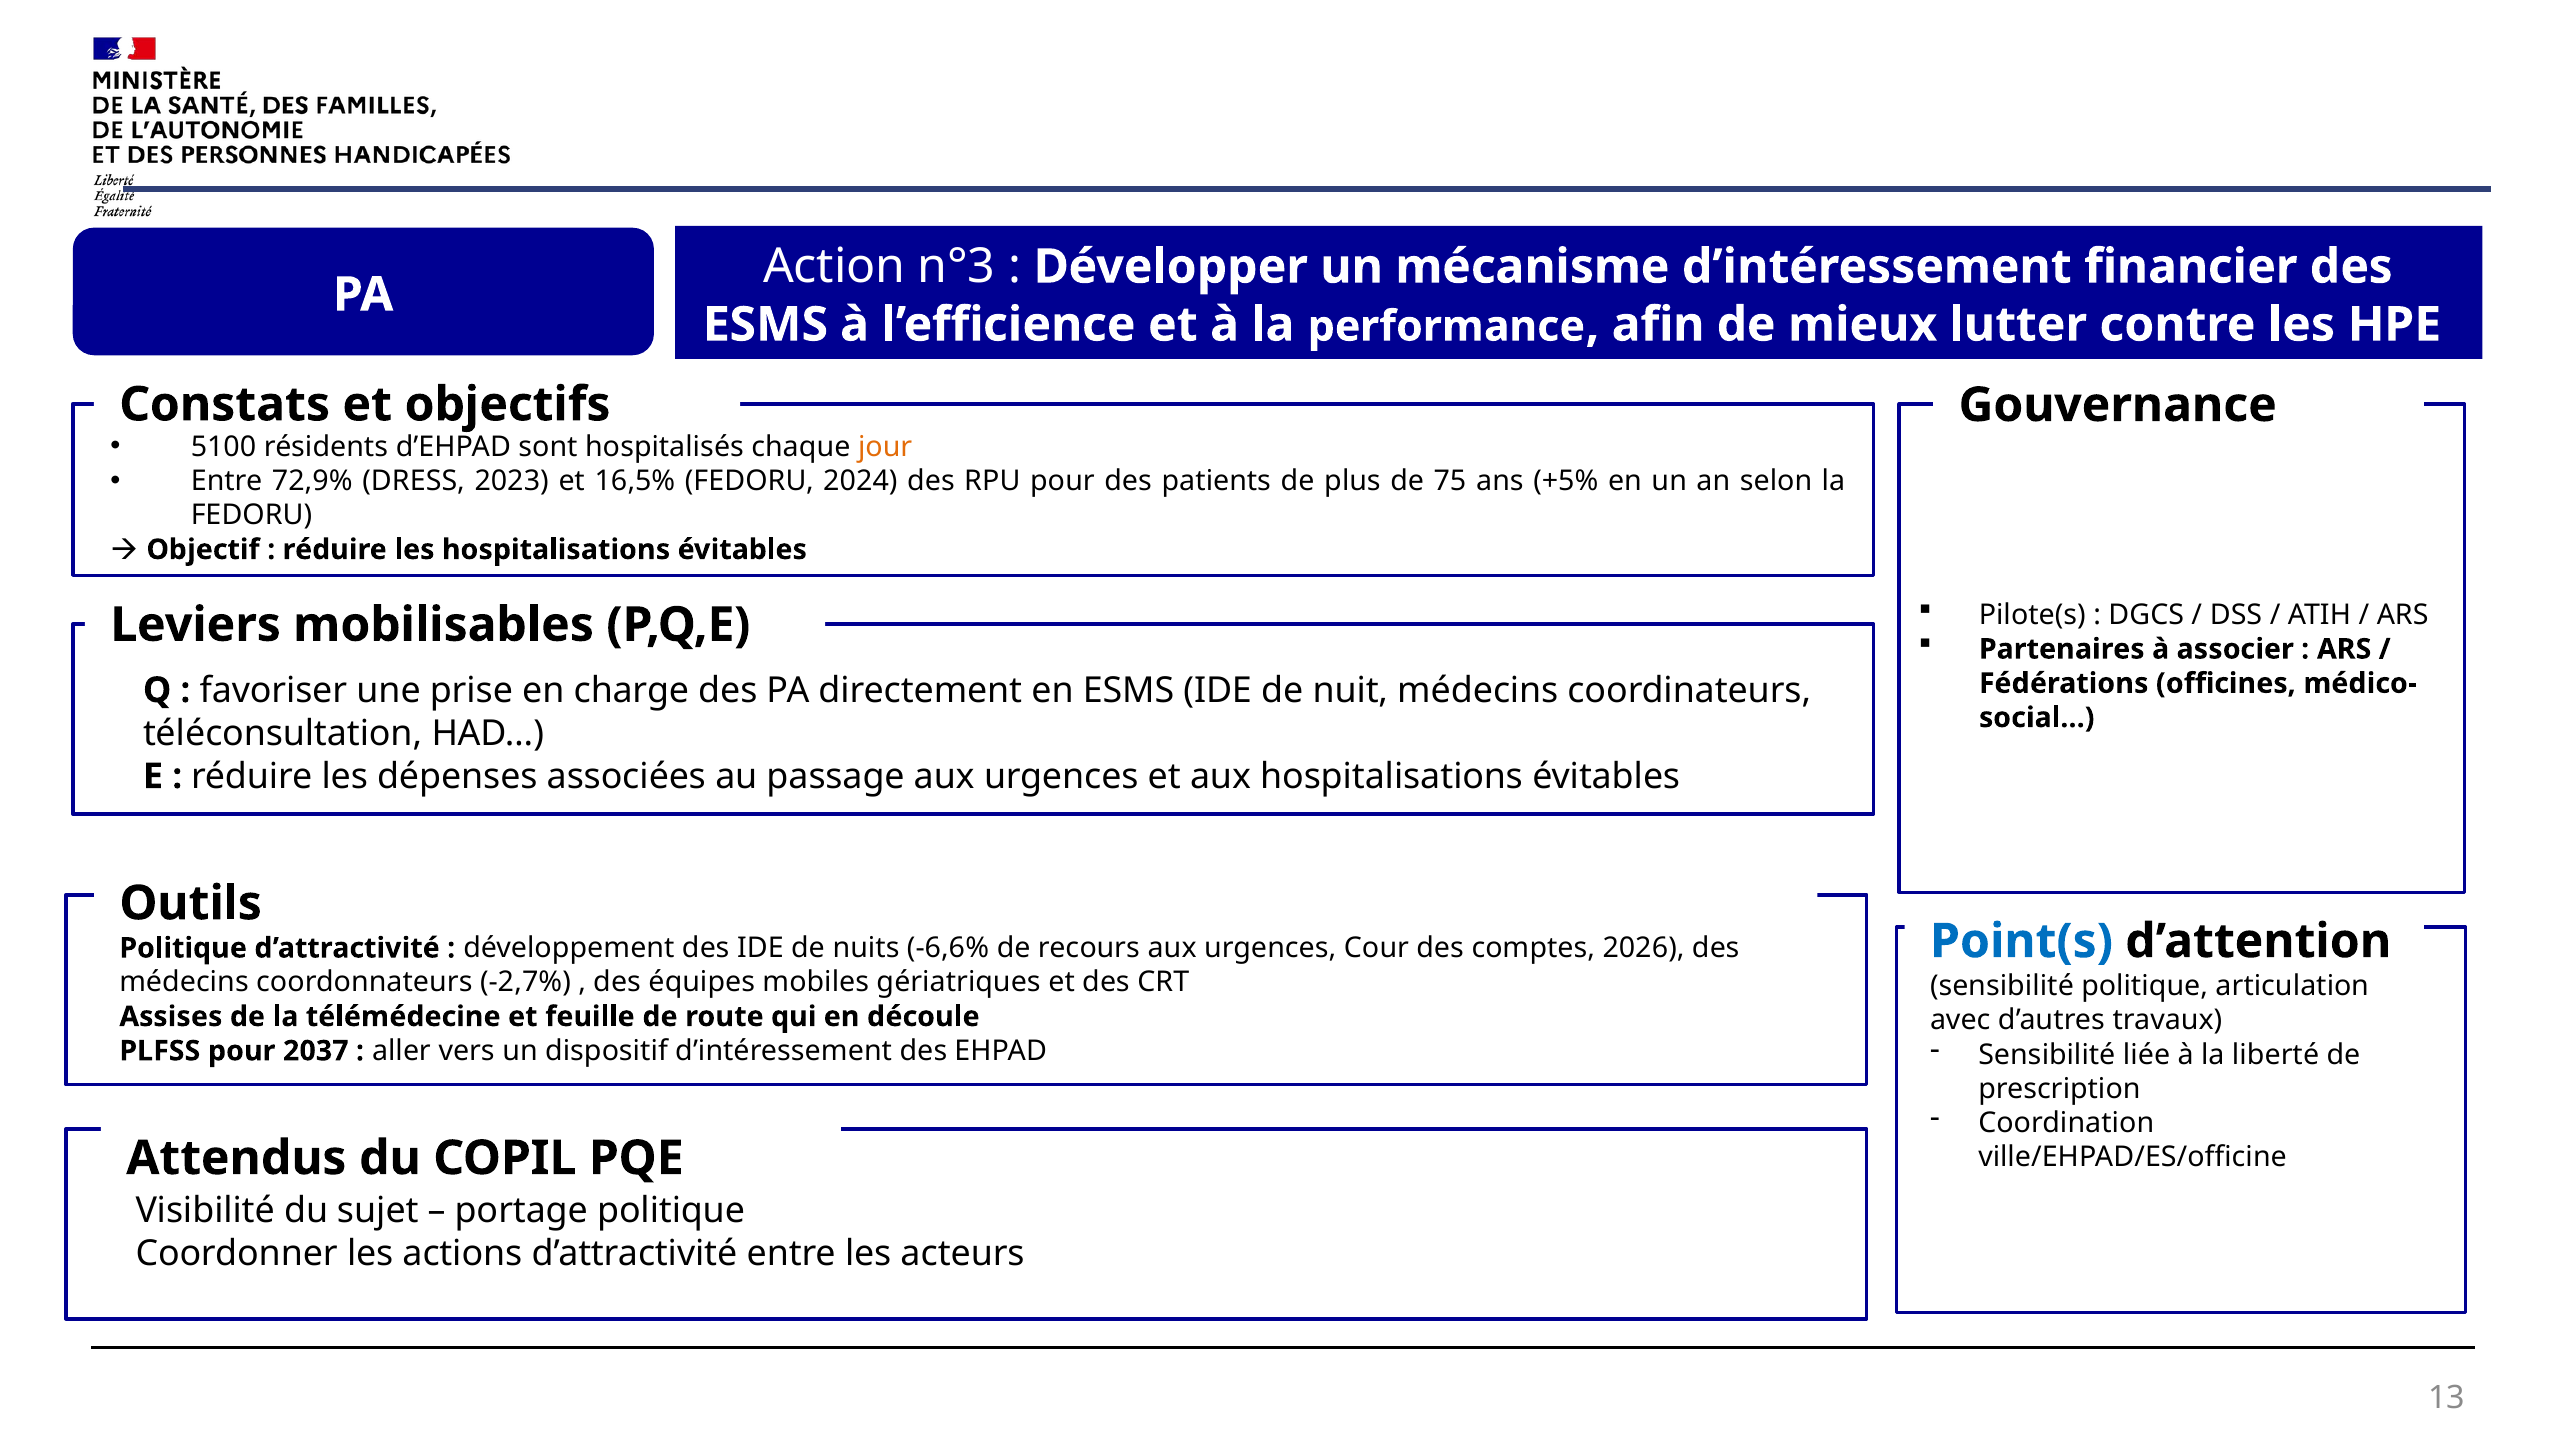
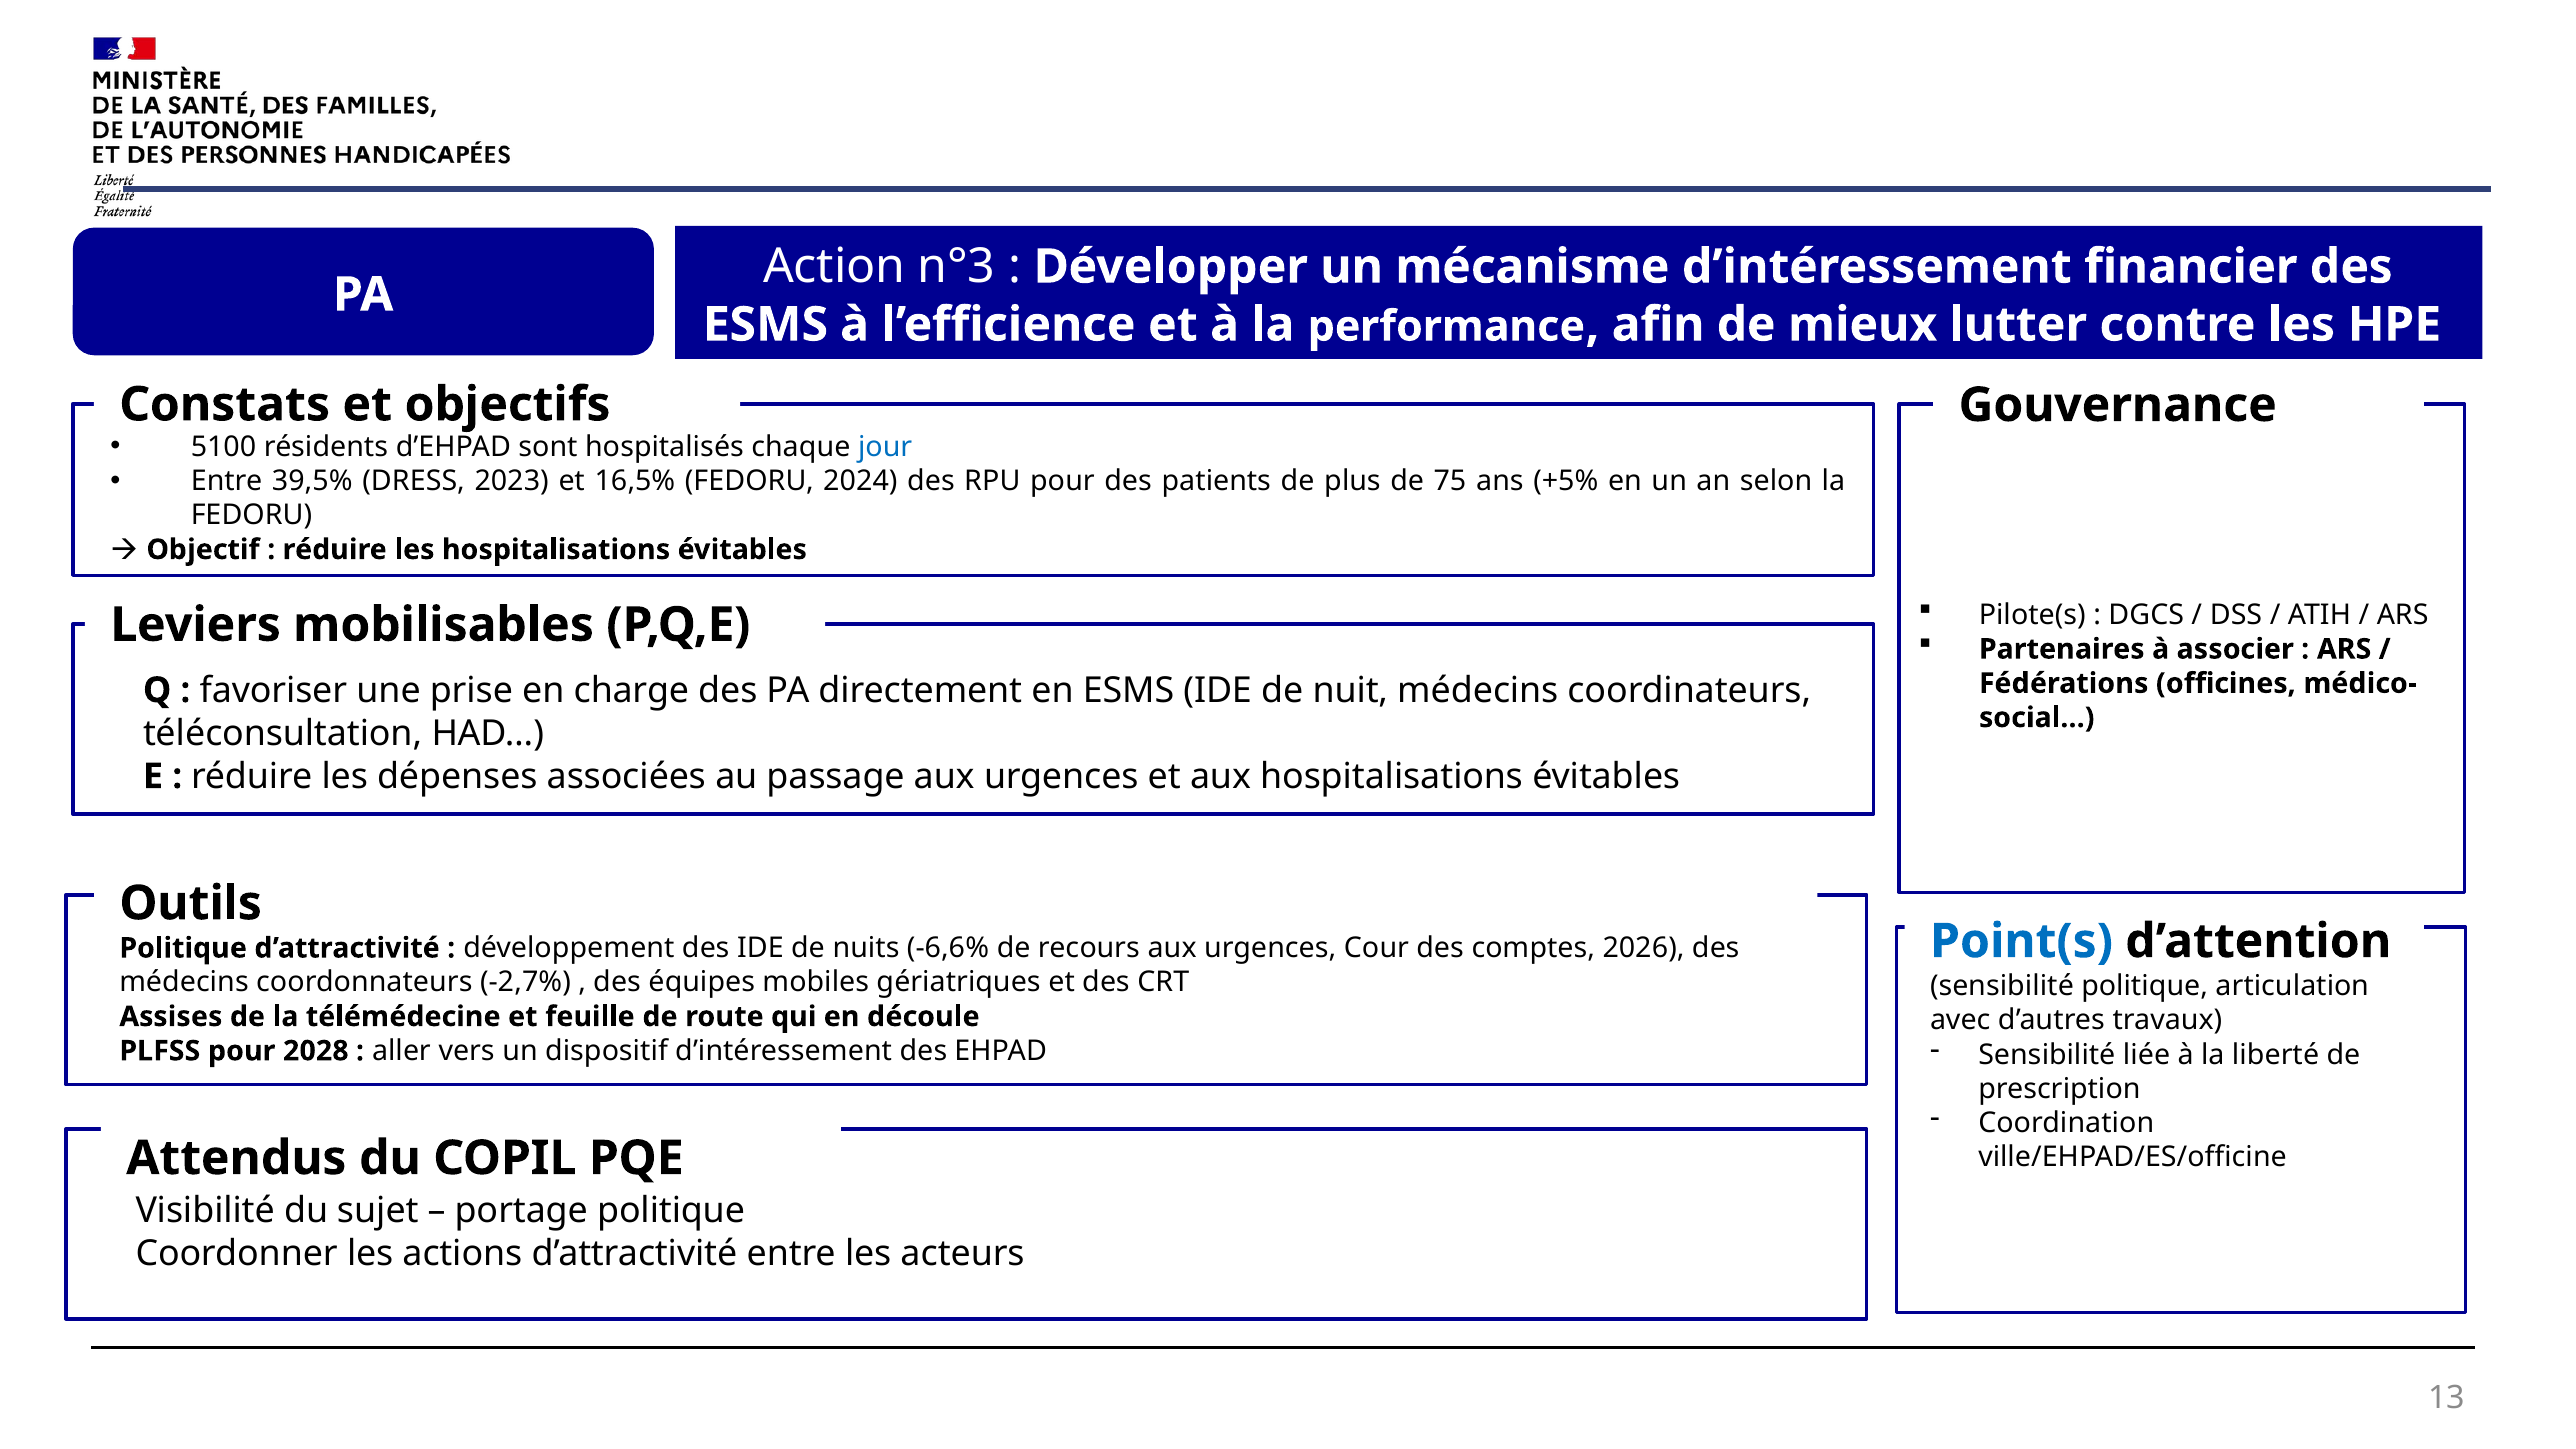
jour colour: orange -> blue
72,9%: 72,9% -> 39,5%
2037: 2037 -> 2028
